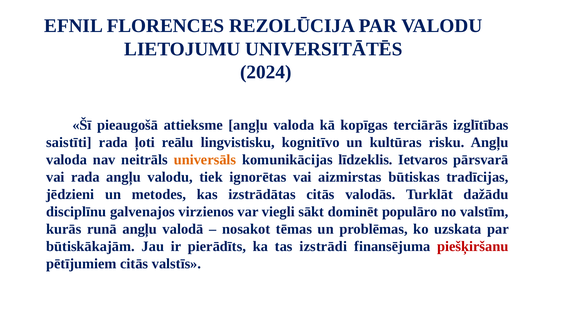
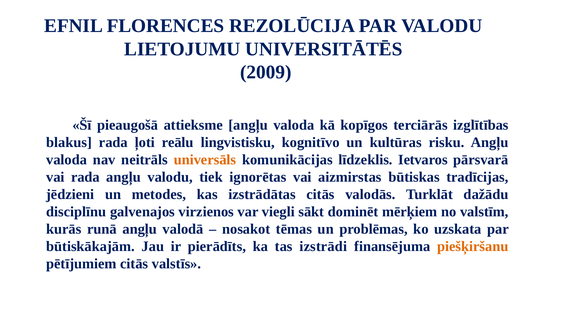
2024: 2024 -> 2009
kopīgas: kopīgas -> kopīgos
saistīti: saistīti -> blakus
populāro: populāro -> mērķiem
piešķiršanu colour: red -> orange
